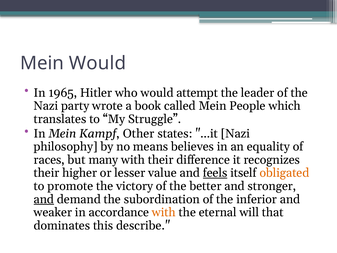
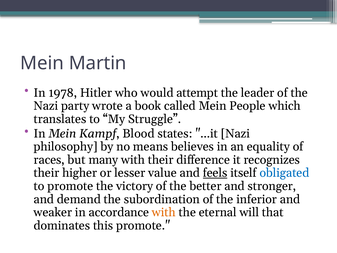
Mein Would: Would -> Martin
1965: 1965 -> 1978
Other: Other -> Blood
obligated colour: orange -> blue
and at (44, 199) underline: present -> none
this describe: describe -> promote
